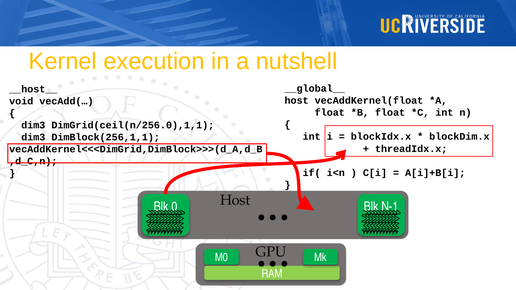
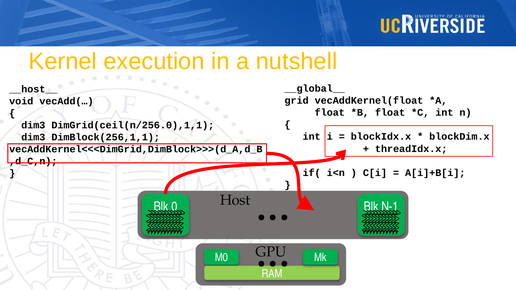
host at (297, 101): host -> grid
